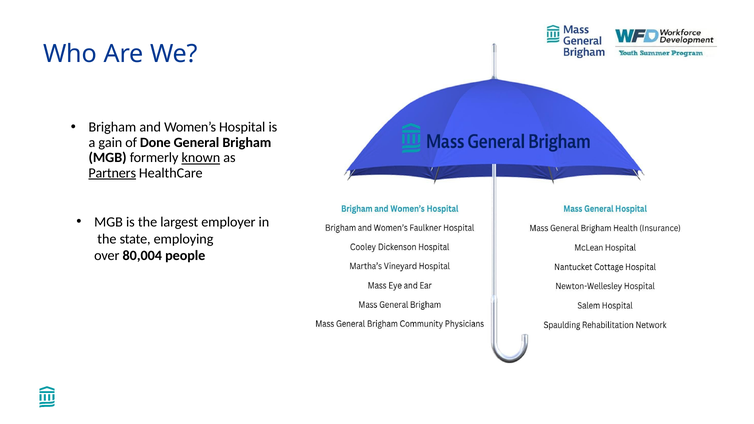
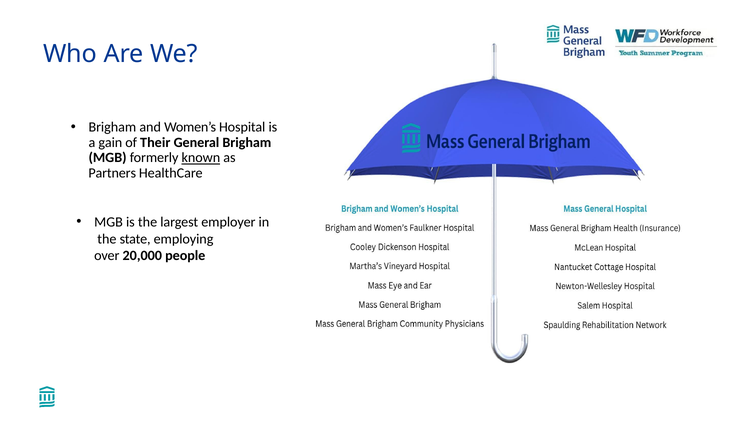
Done: Done -> Their
Partners underline: present -> none
80,004: 80,004 -> 20,000
